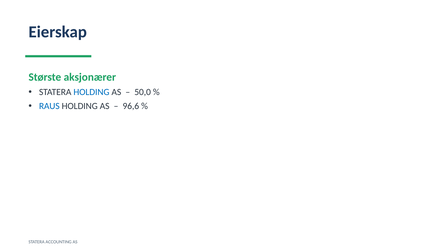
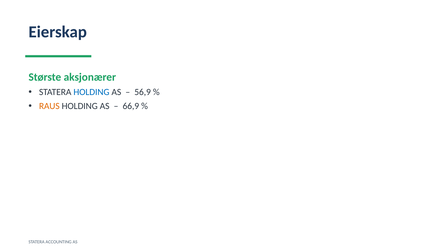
50,0: 50,0 -> 56,9
RAUS colour: blue -> orange
96,6: 96,6 -> 66,9
